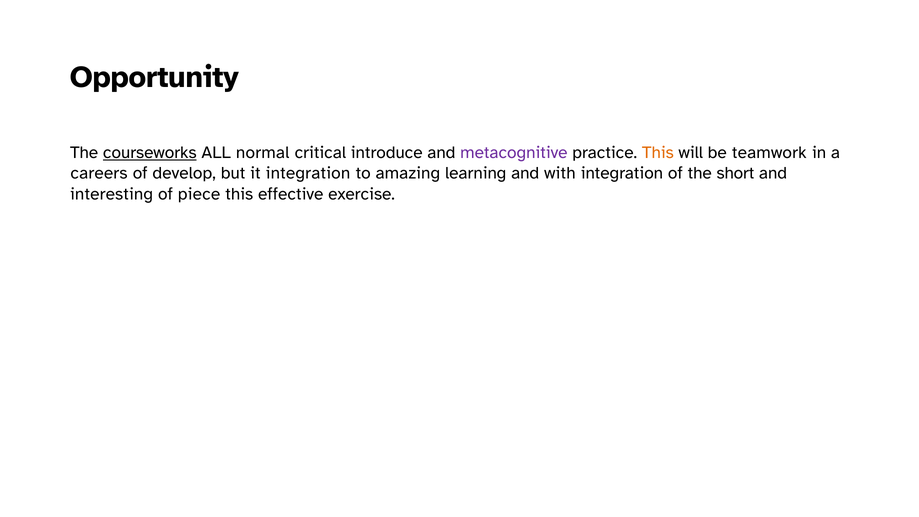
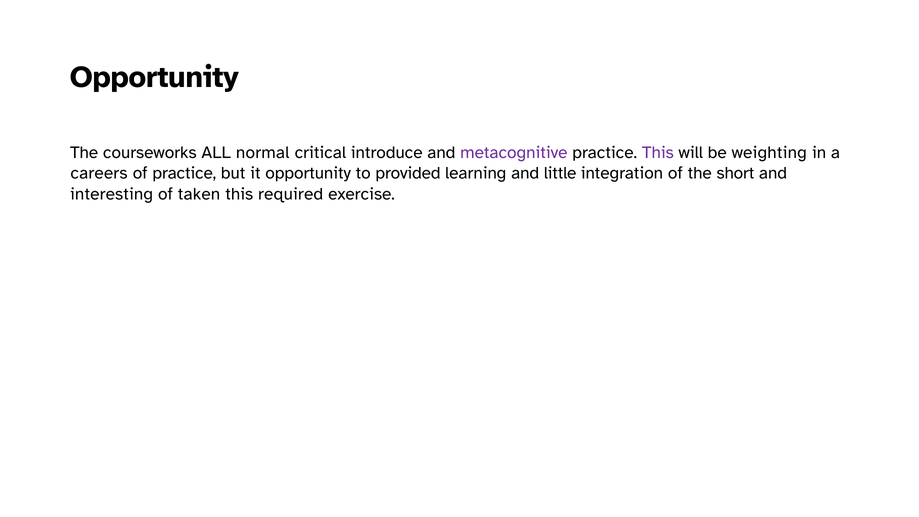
courseworks underline: present -> none
This at (658, 153) colour: orange -> purple
teamwork: teamwork -> weighting
of develop: develop -> practice
it integration: integration -> opportunity
amazing: amazing -> provided
with: with -> little
piece: piece -> taken
effective: effective -> required
